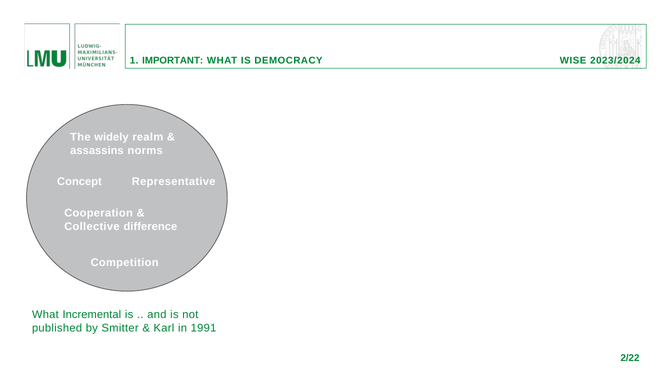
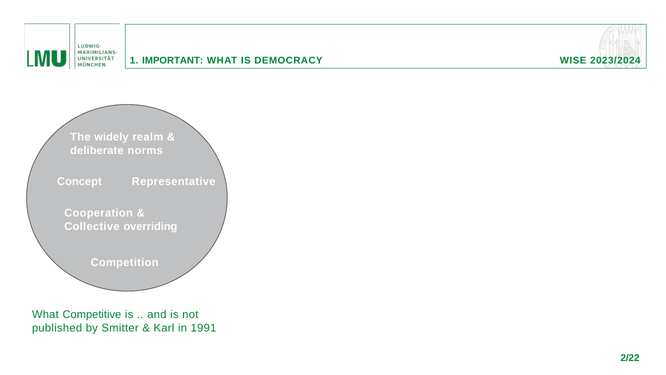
assassins: assassins -> deliberate
difference: difference -> overriding
Incremental: Incremental -> Competitive
